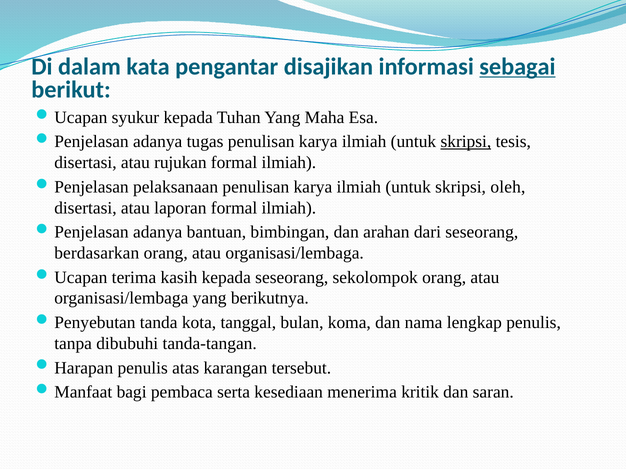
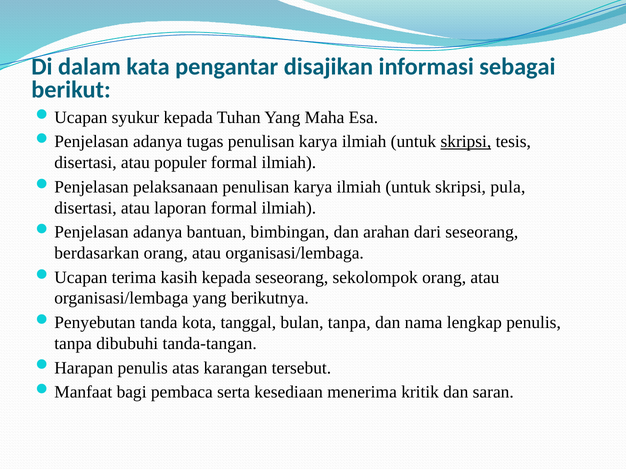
sebagai underline: present -> none
rujukan: rujukan -> populer
oleh: oleh -> pula
bulan koma: koma -> tanpa
